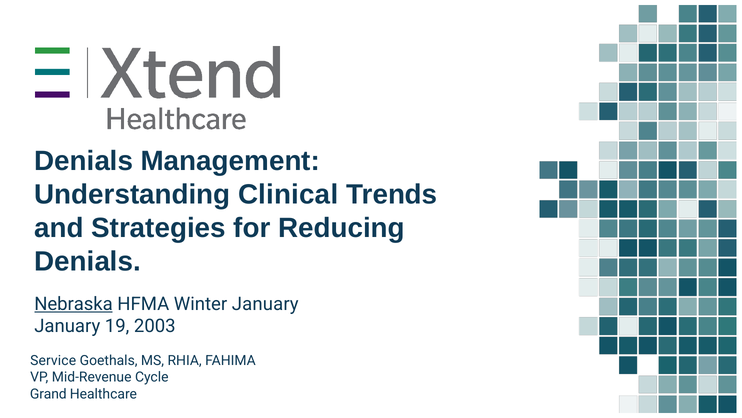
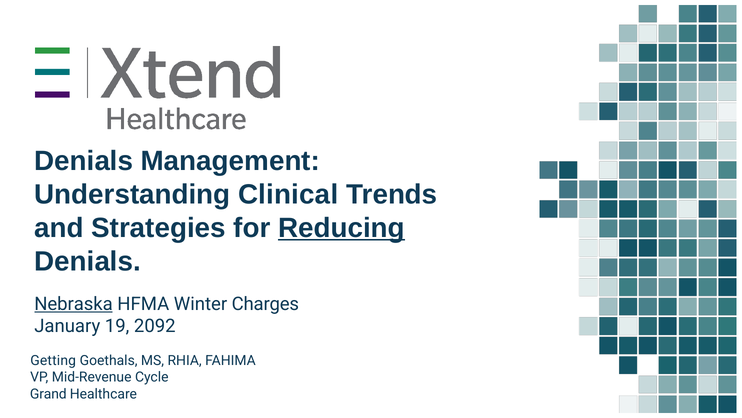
Reducing underline: none -> present
Winter January: January -> Charges
2003: 2003 -> 2092
Service: Service -> Getting
